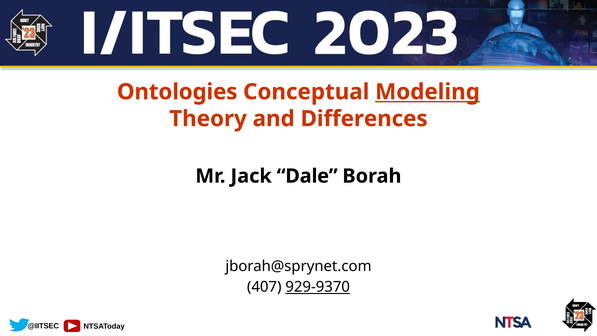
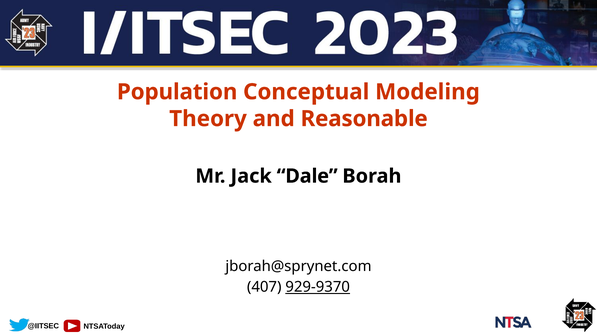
Ontologies: Ontologies -> Population
Modeling underline: present -> none
Differences: Differences -> Reasonable
